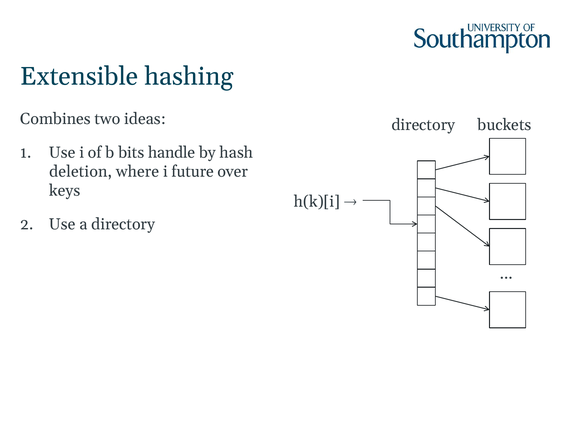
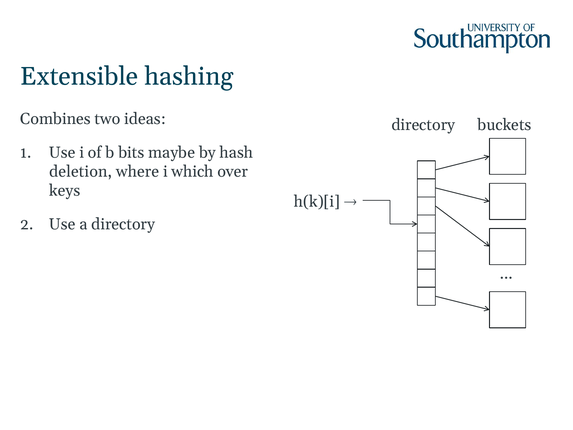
handle: handle -> maybe
future: future -> which
